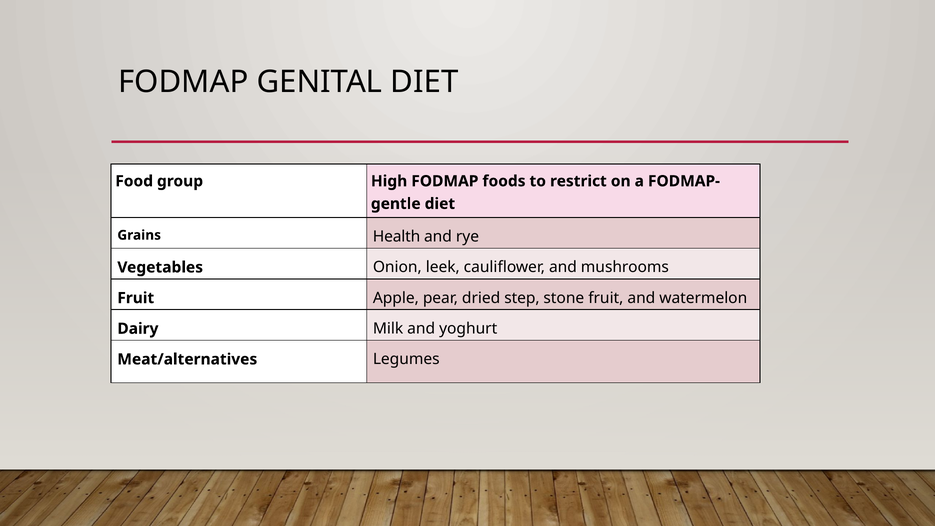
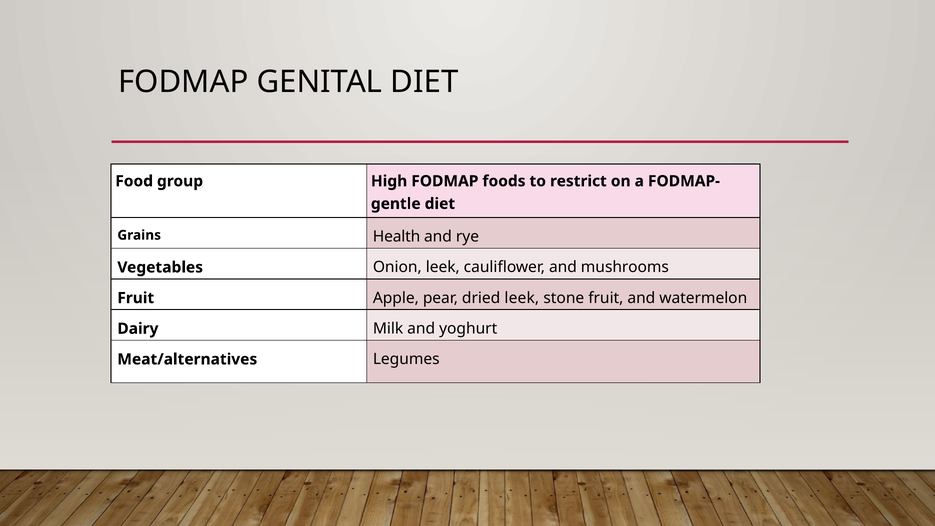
dried step: step -> leek
